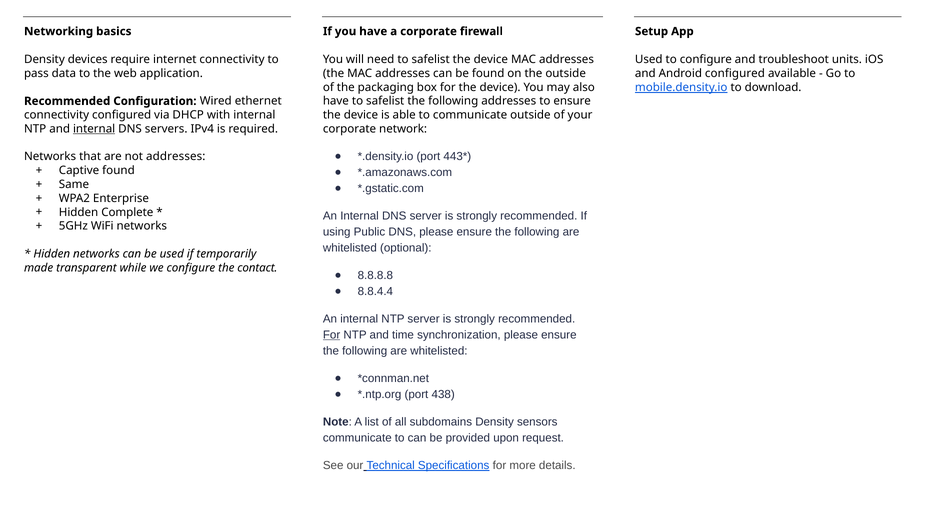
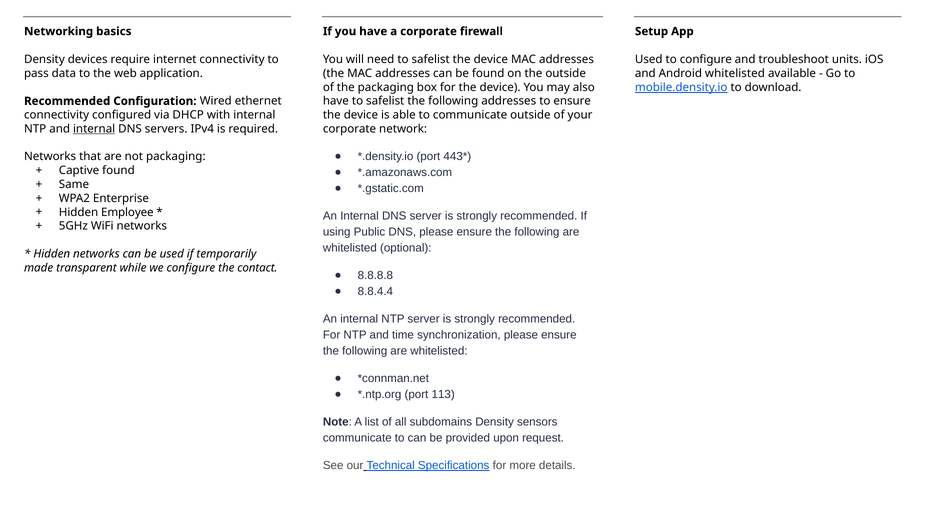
Android configured: configured -> whitelisted
not addresses: addresses -> packaging
Complete: Complete -> Employee
For at (332, 335) underline: present -> none
438: 438 -> 113
